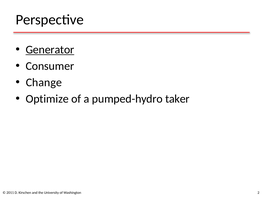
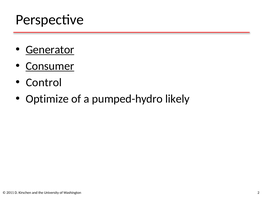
Consumer underline: none -> present
Change: Change -> Control
taker: taker -> likely
